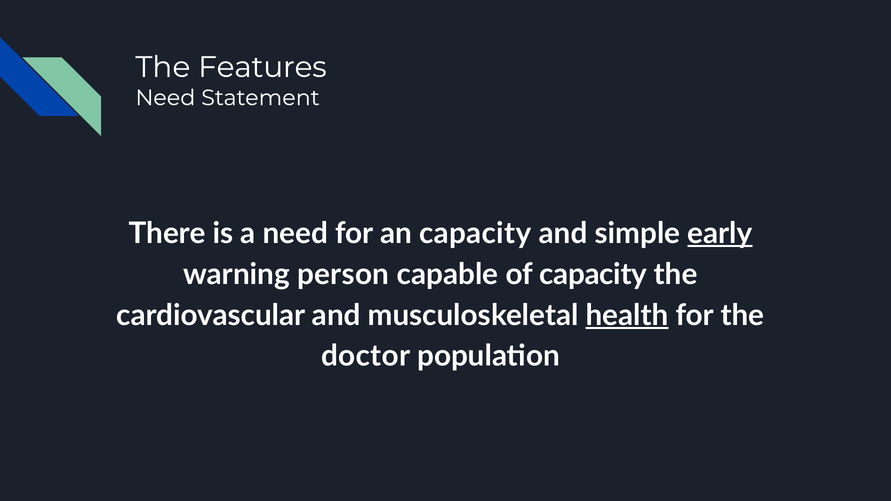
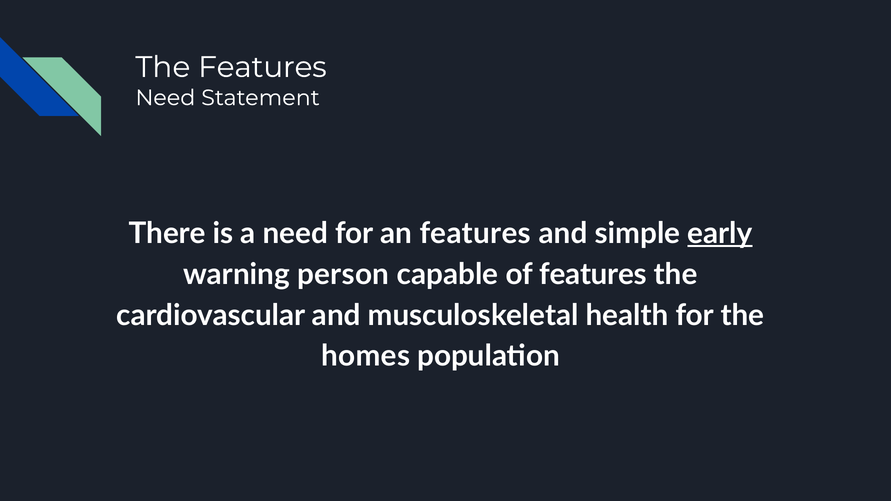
an capacity: capacity -> features
of capacity: capacity -> features
health underline: present -> none
doctor: doctor -> homes
